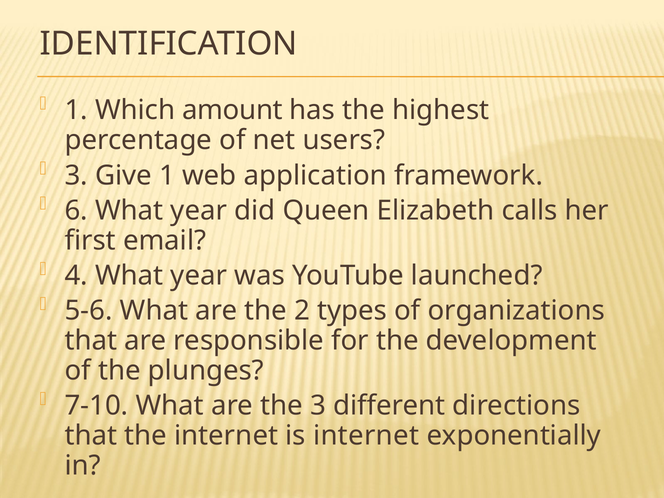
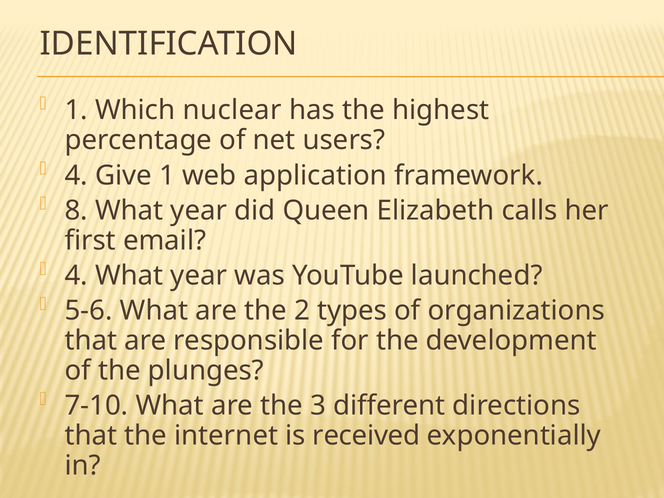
amount: amount -> nuclear
3 at (76, 175): 3 -> 4
6: 6 -> 8
is internet: internet -> received
